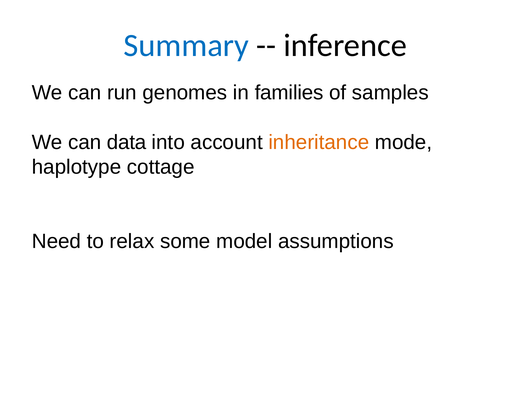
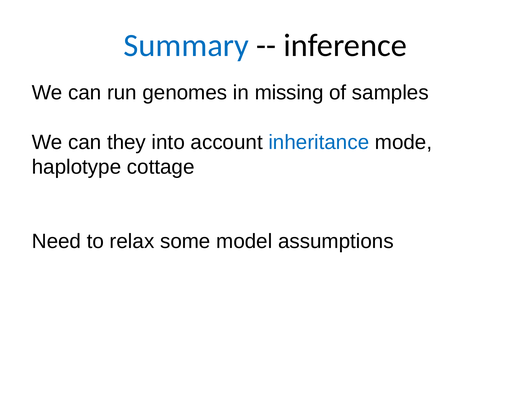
families: families -> missing
data: data -> they
inheritance colour: orange -> blue
